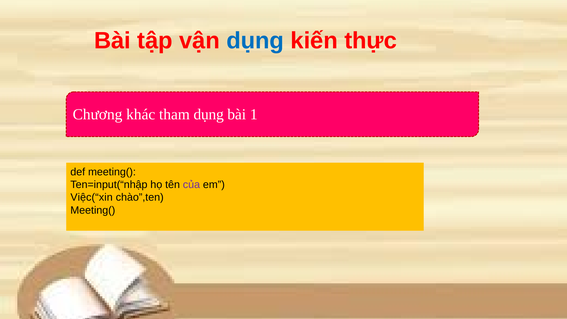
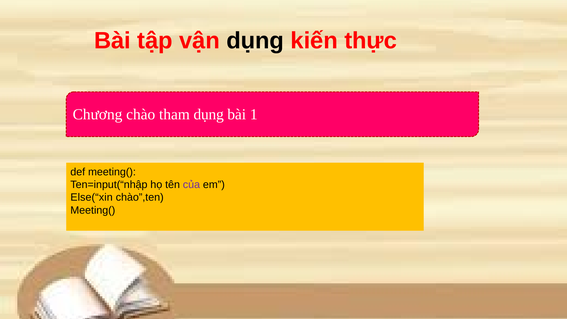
dụng at (255, 41) colour: blue -> black
khác: khác -> chào
Việc(“xin: Việc(“xin -> Else(“xin
